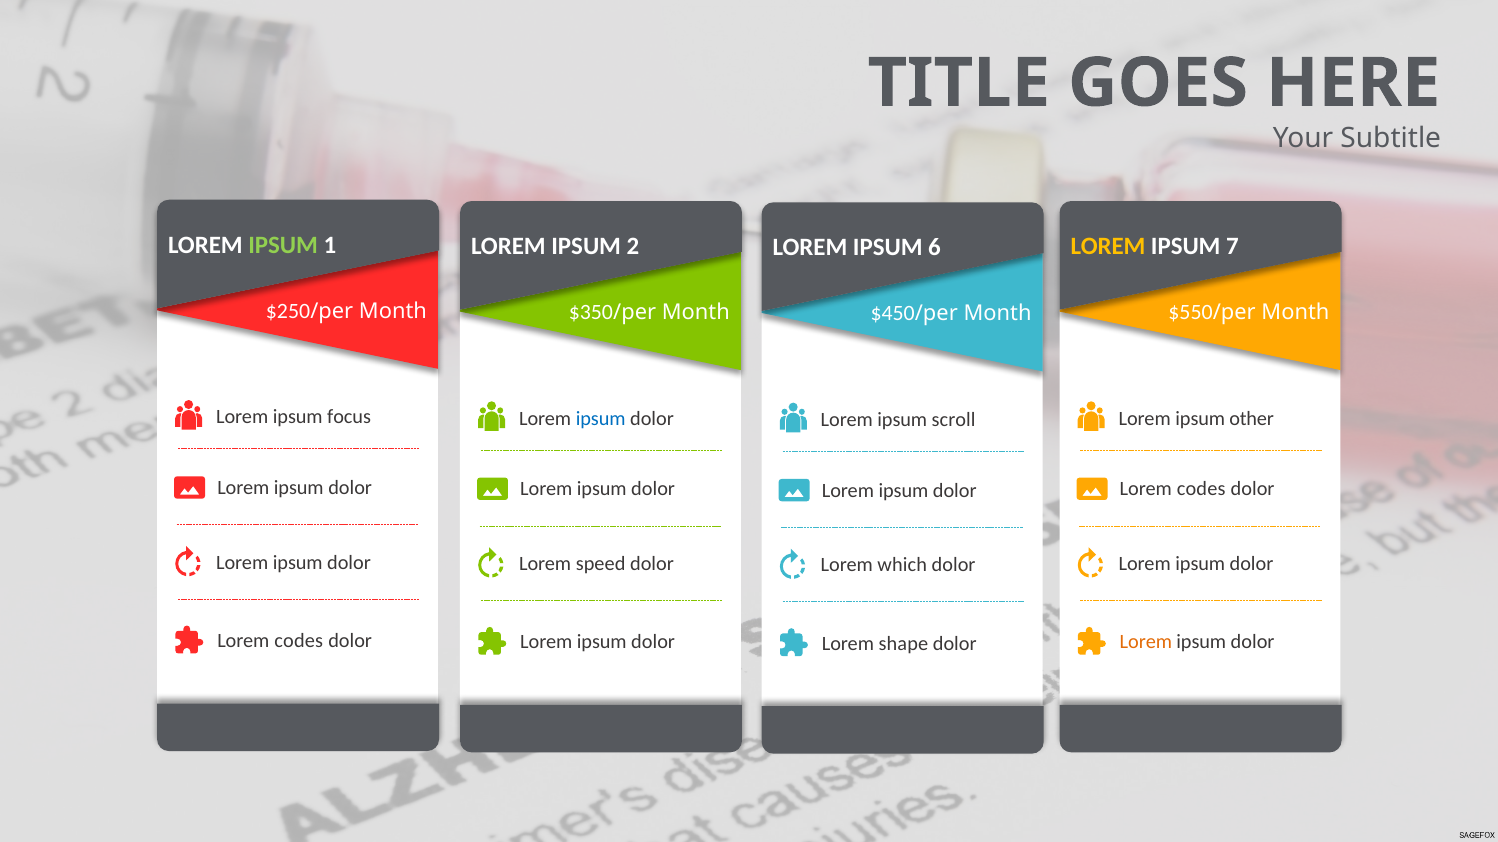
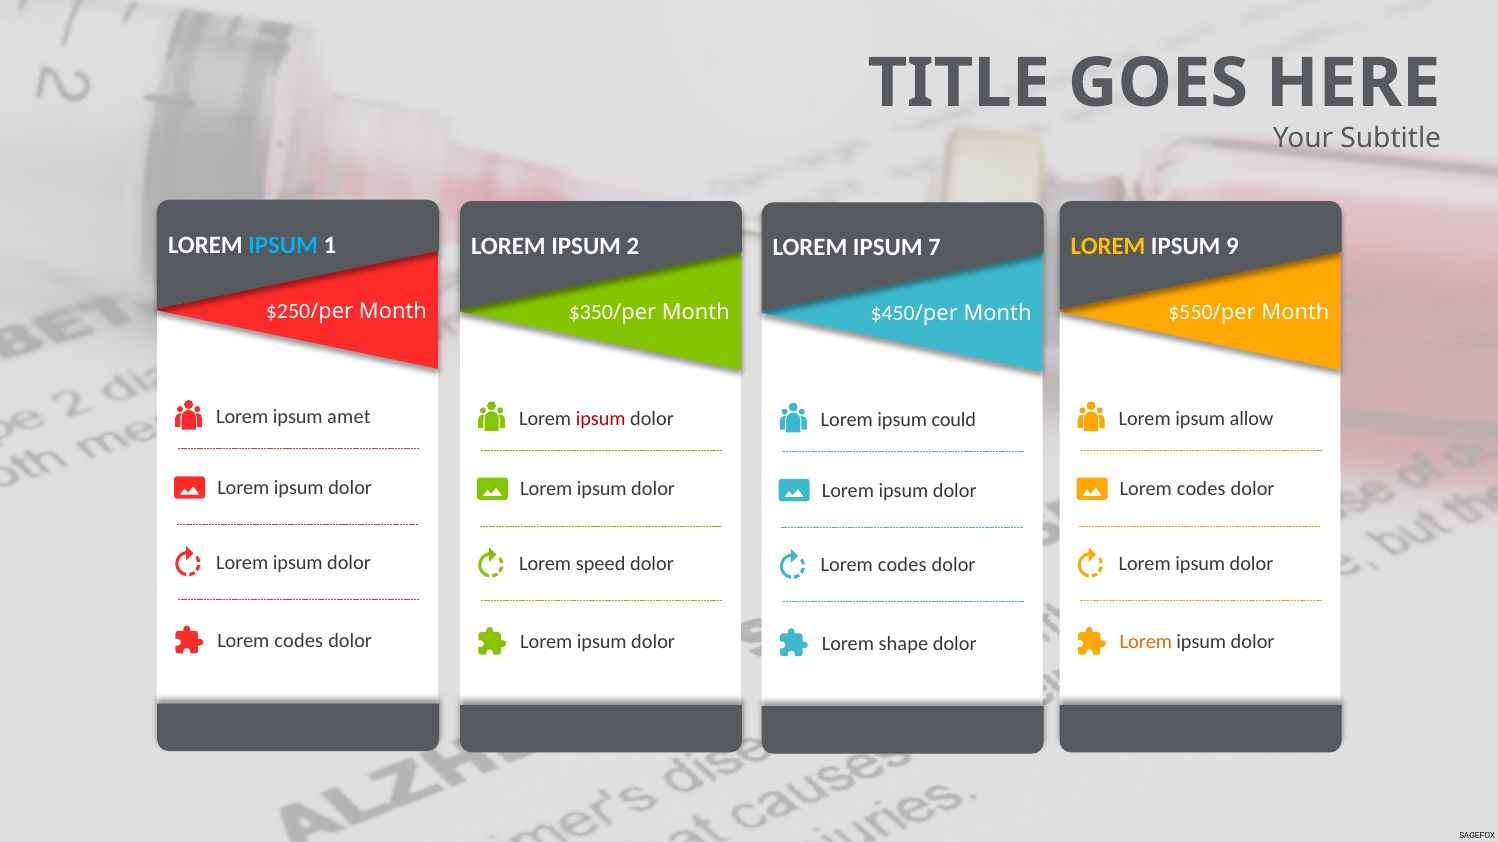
IPSUM at (283, 245) colour: light green -> light blue
7: 7 -> 9
6: 6 -> 7
focus: focus -> amet
ipsum at (601, 419) colour: blue -> red
other: other -> allow
scroll: scroll -> could
which at (902, 565): which -> codes
